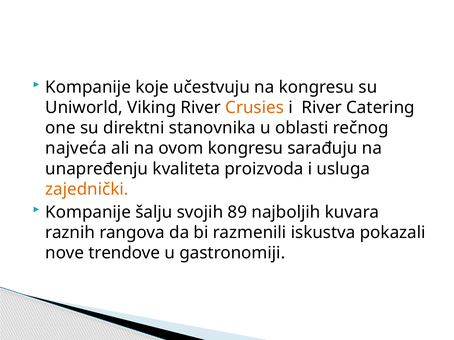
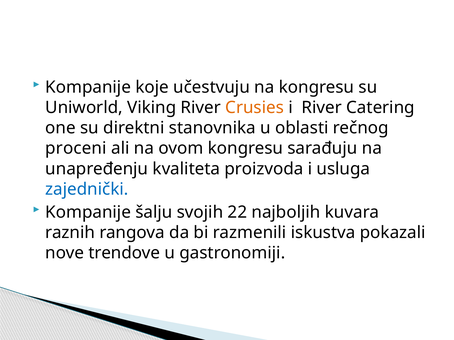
najveća: najveća -> proceni
zajednički colour: orange -> blue
89: 89 -> 22
